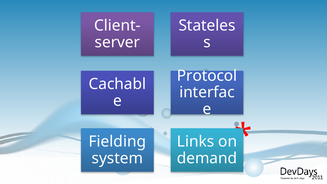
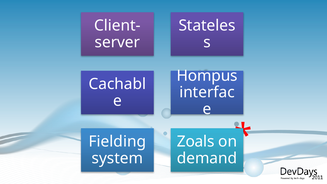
Protocol: Protocol -> Hompus
Links: Links -> Zoals
